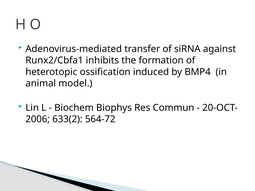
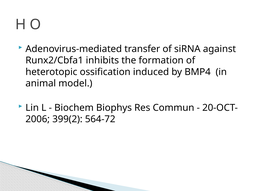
633(2: 633(2 -> 399(2
